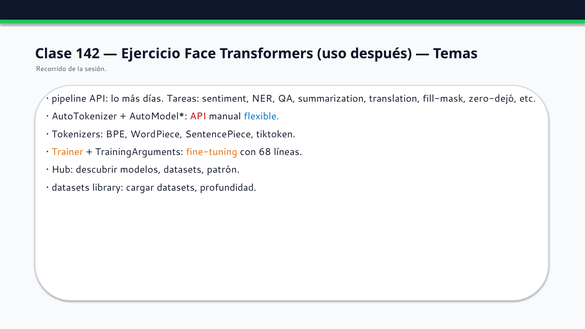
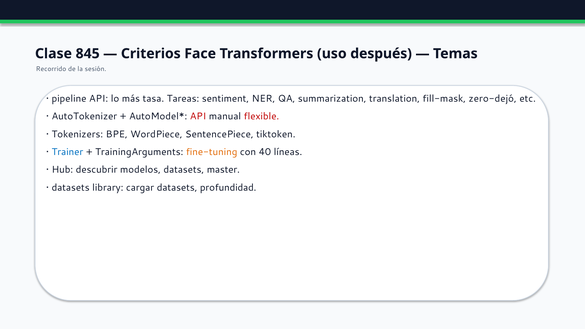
142: 142 -> 845
Ejercicio: Ejercicio -> Criterios
días: días -> tasa
flexible colour: blue -> red
Trainer colour: orange -> blue
68: 68 -> 40
patrón: patrón -> master
